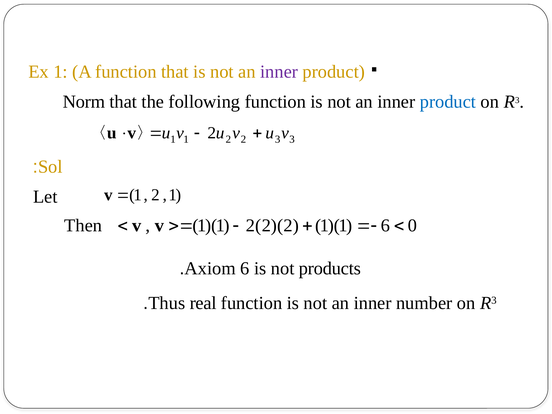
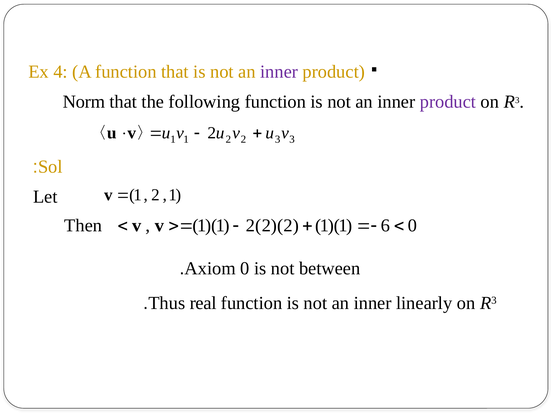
Ex 1: 1 -> 4
product at (448, 102) colour: blue -> purple
Axiom 6: 6 -> 0
products: products -> between
number: number -> linearly
